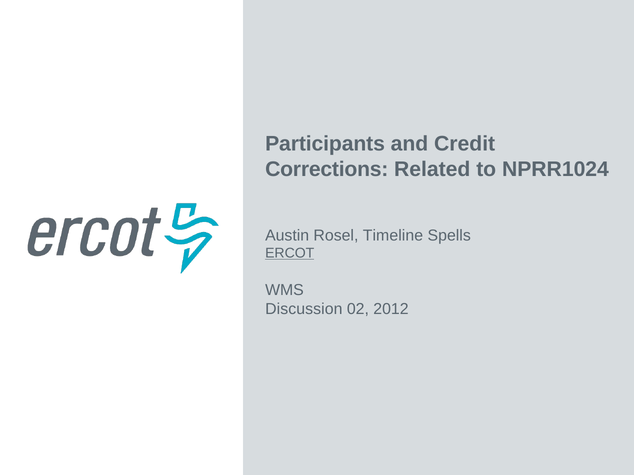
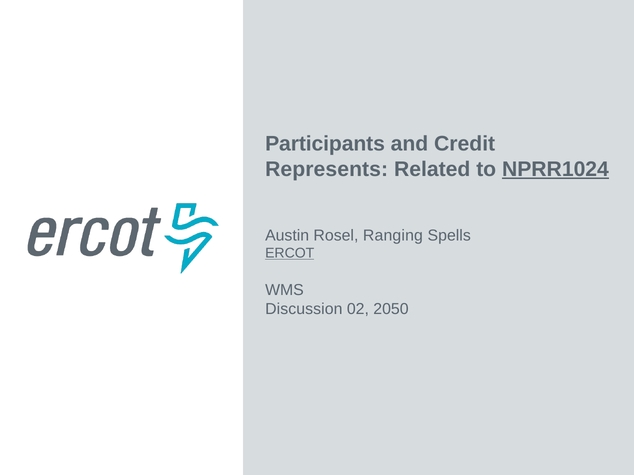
Corrections: Corrections -> Represents
NPRR1024 underline: none -> present
Timeline: Timeline -> Ranging
2012: 2012 -> 2050
